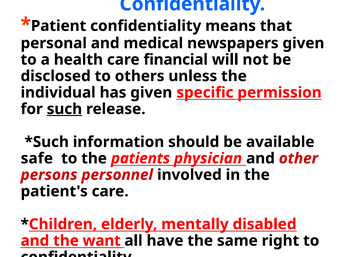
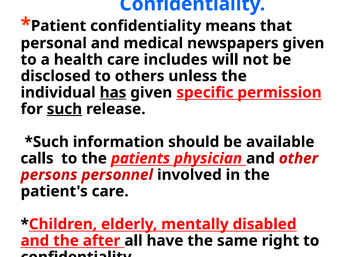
financial: financial -> includes
has underline: none -> present
safe: safe -> calls
want: want -> after
